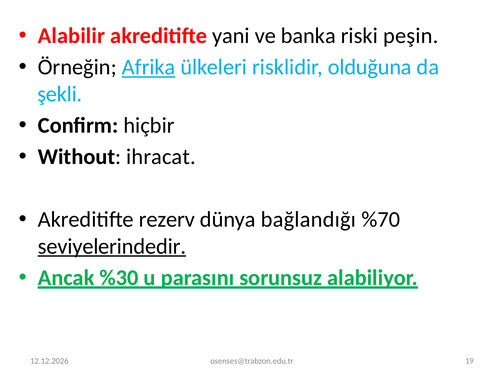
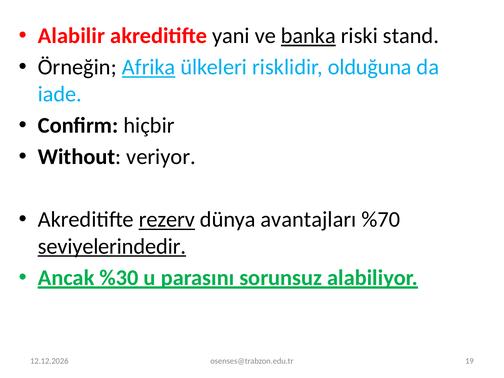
banka underline: none -> present
peşin: peşin -> stand
şekli: şekli -> iade
ihracat: ihracat -> veriyor
rezerv underline: none -> present
bağlandığı: bağlandığı -> avantajları
